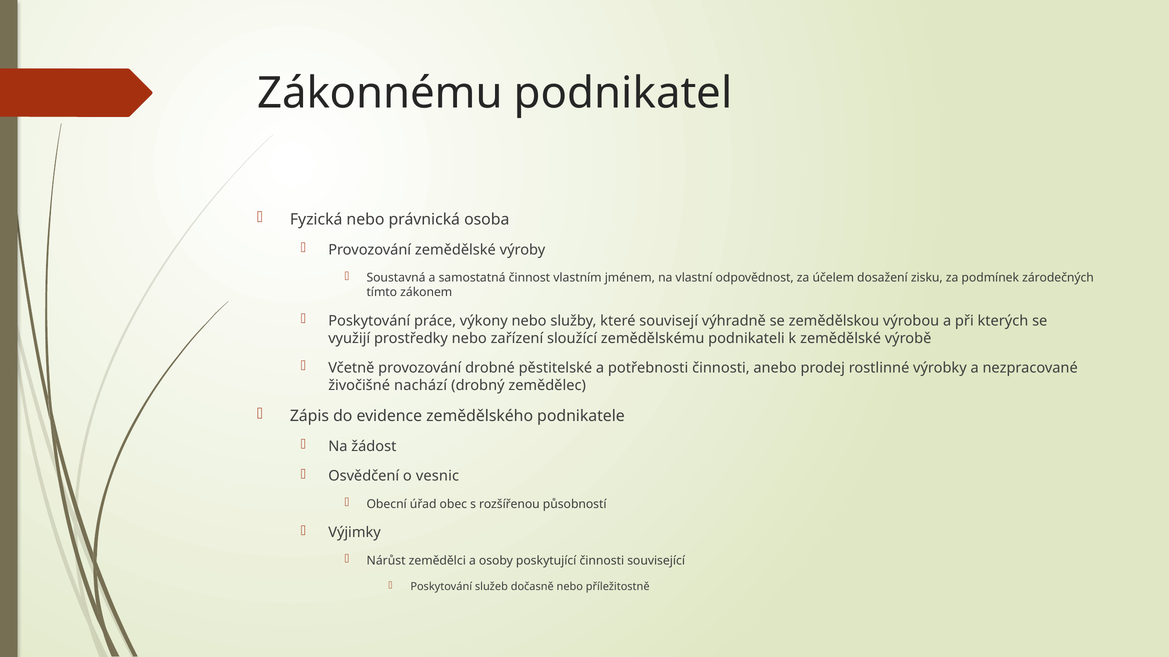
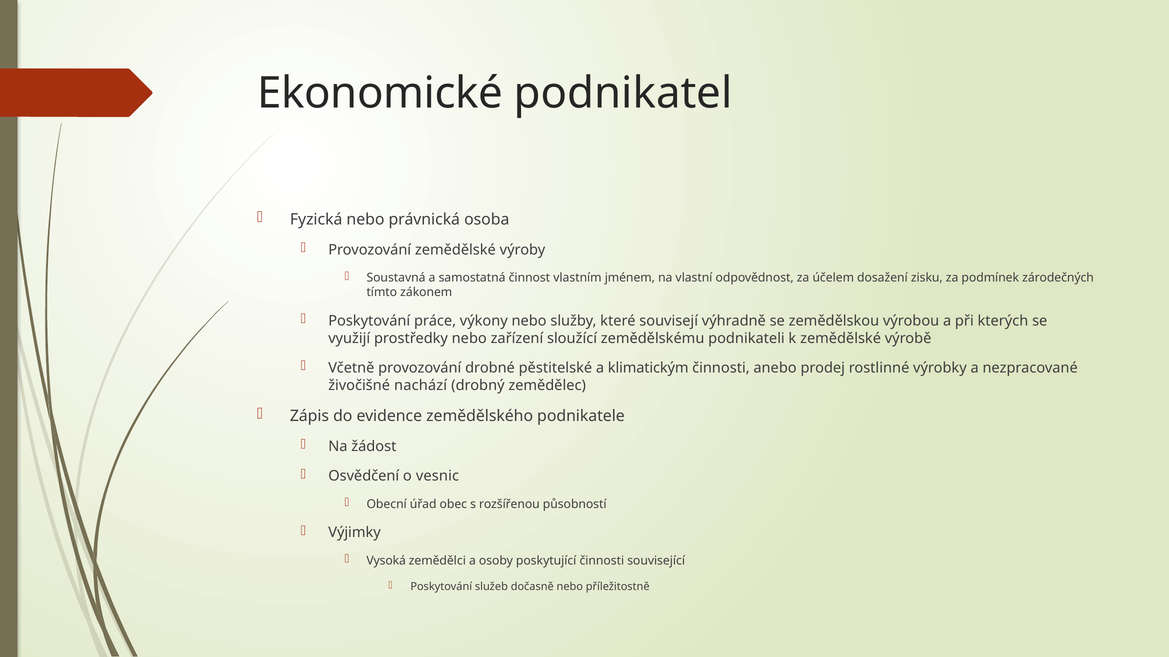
Zákonnému: Zákonnému -> Ekonomické
potřebnosti: potřebnosti -> klimatickým
Nárůst: Nárůst -> Vysoká
